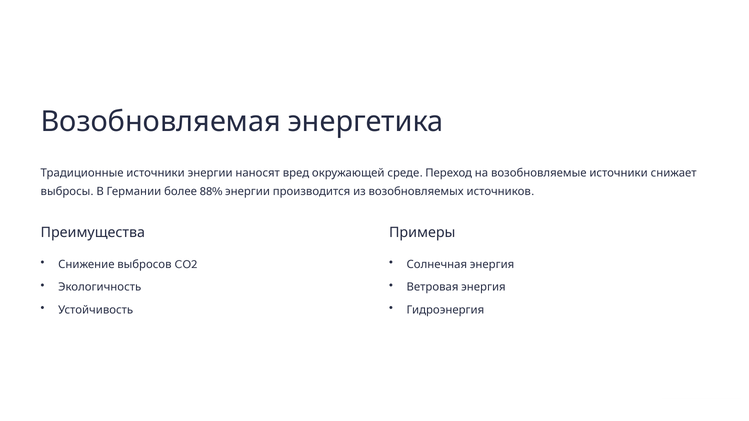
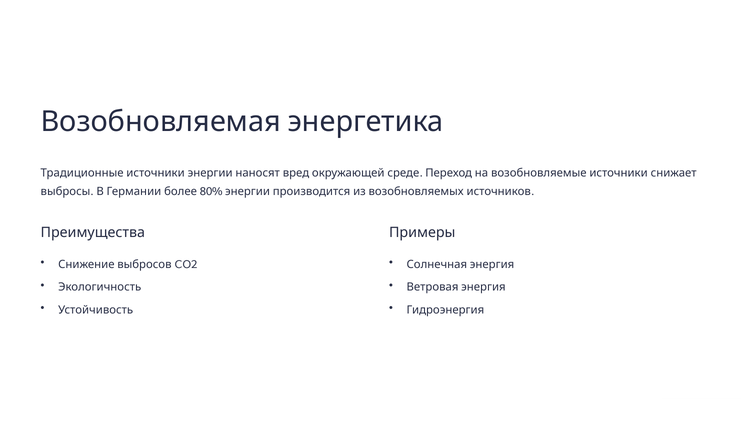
88%: 88% -> 80%
